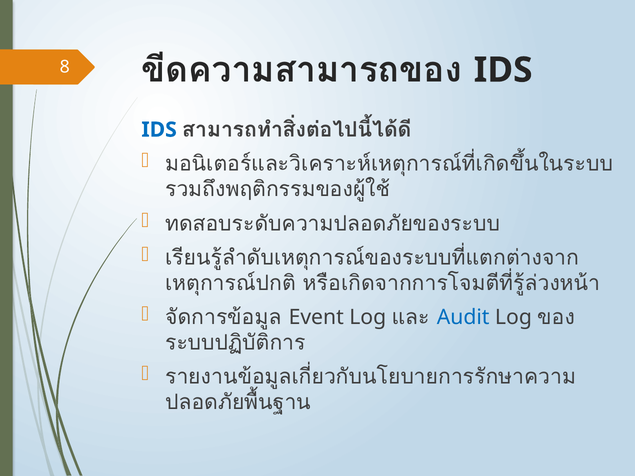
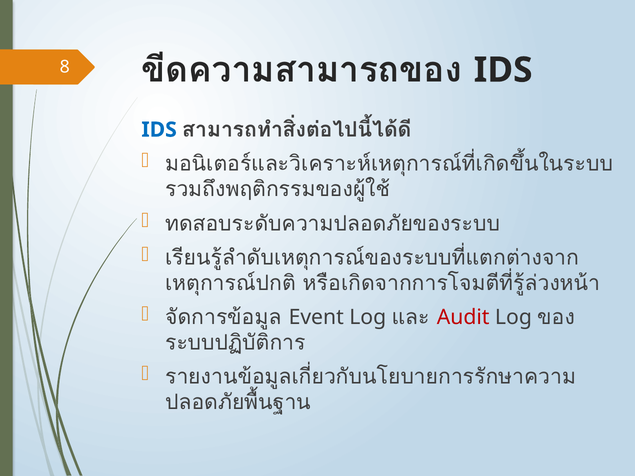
Audit colour: blue -> red
